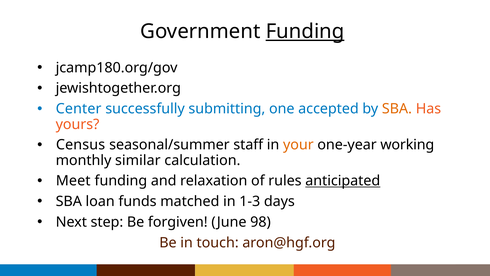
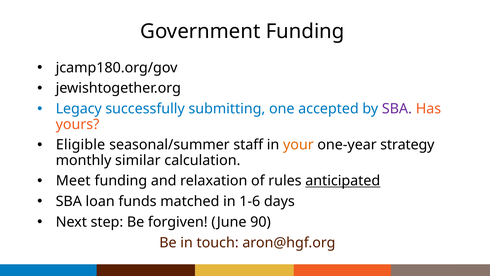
Funding at (305, 31) underline: present -> none
Center: Center -> Legacy
SBA at (397, 109) colour: orange -> purple
Census: Census -> Eligible
working: working -> strategy
1-3: 1-3 -> 1-6
98: 98 -> 90
